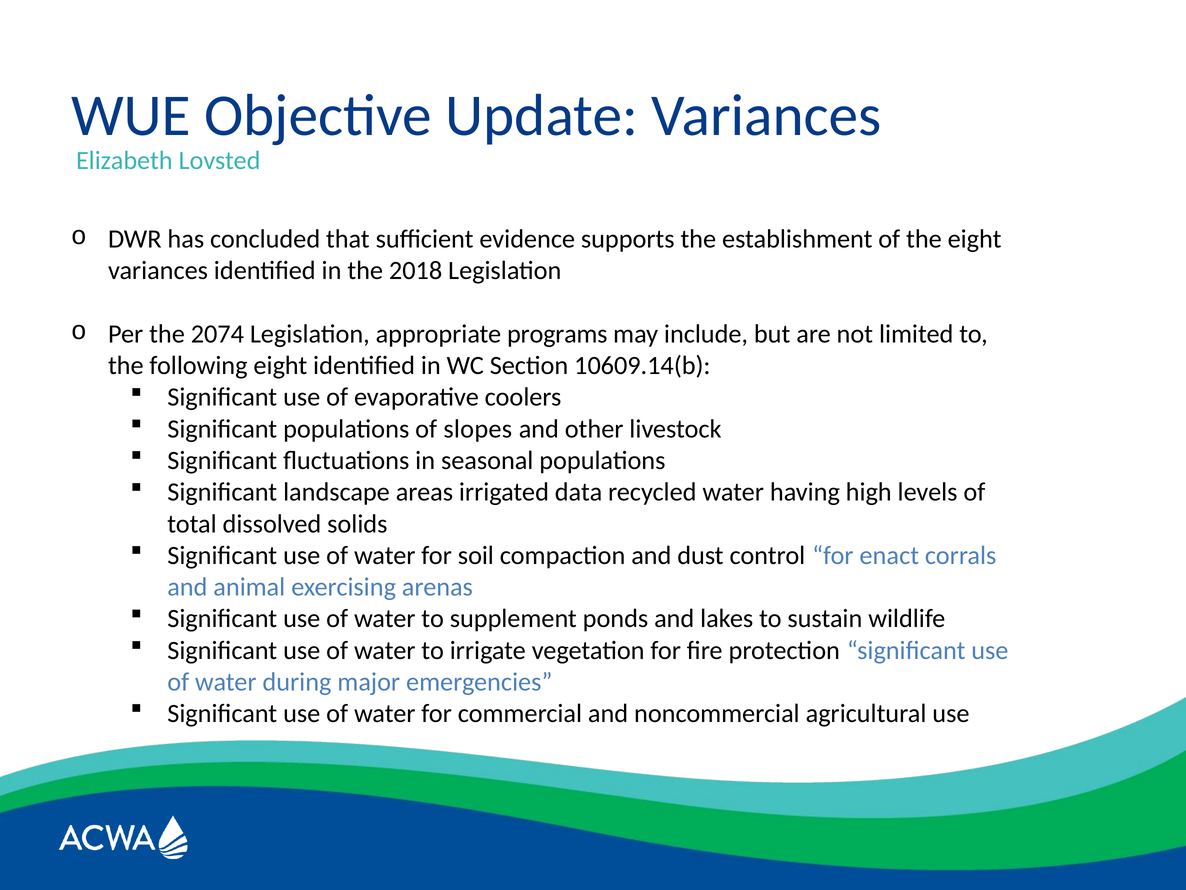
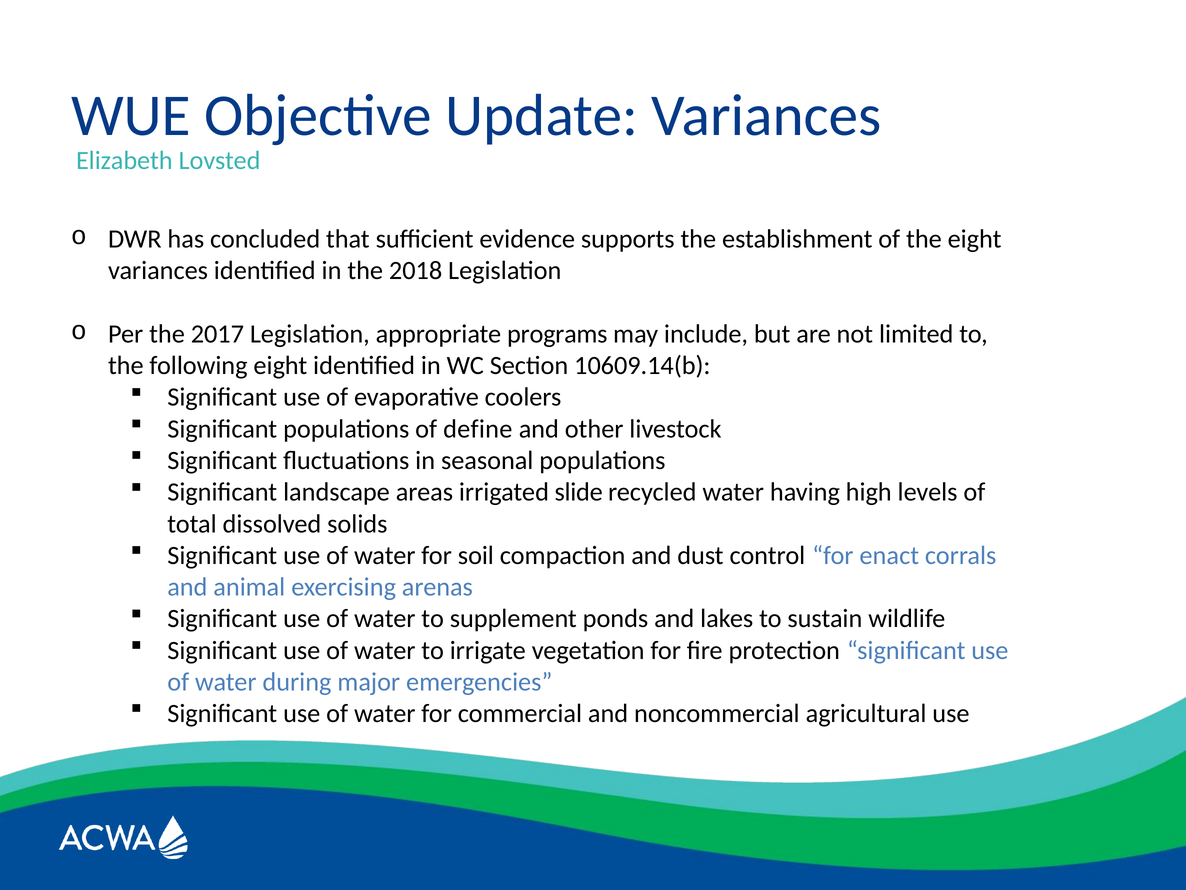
2074: 2074 -> 2017
slopes: slopes -> define
data: data -> slide
